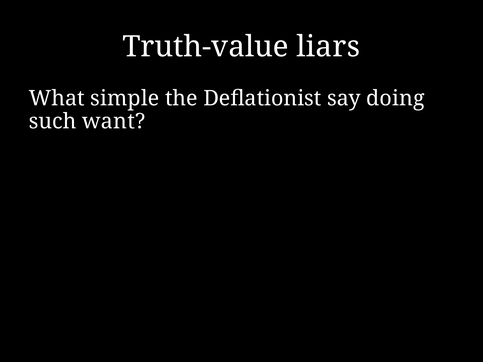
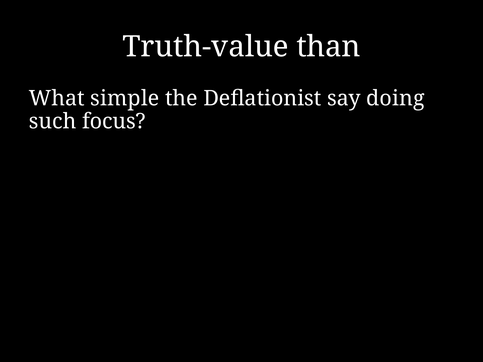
liars: liars -> than
want: want -> focus
